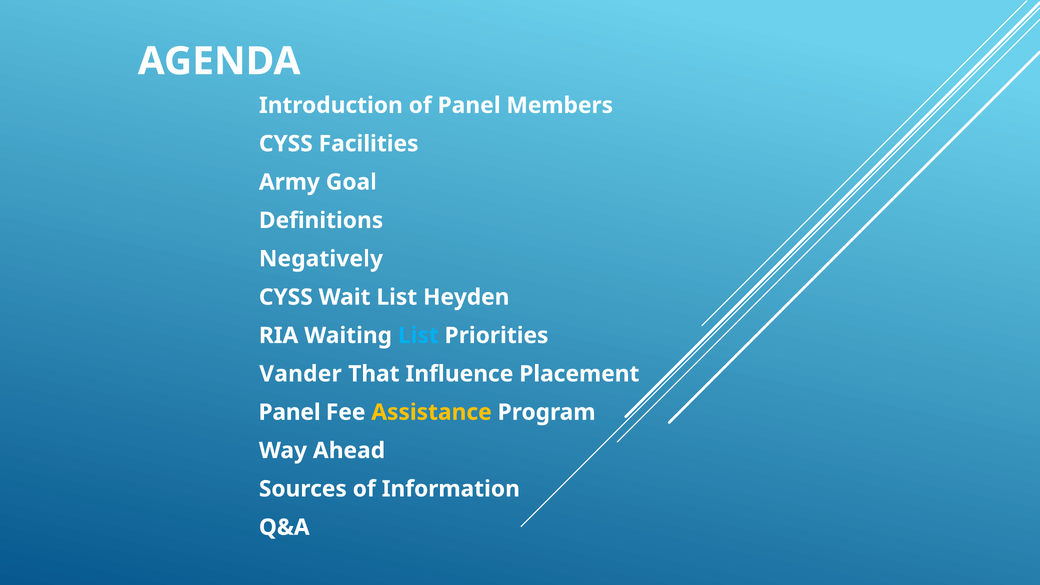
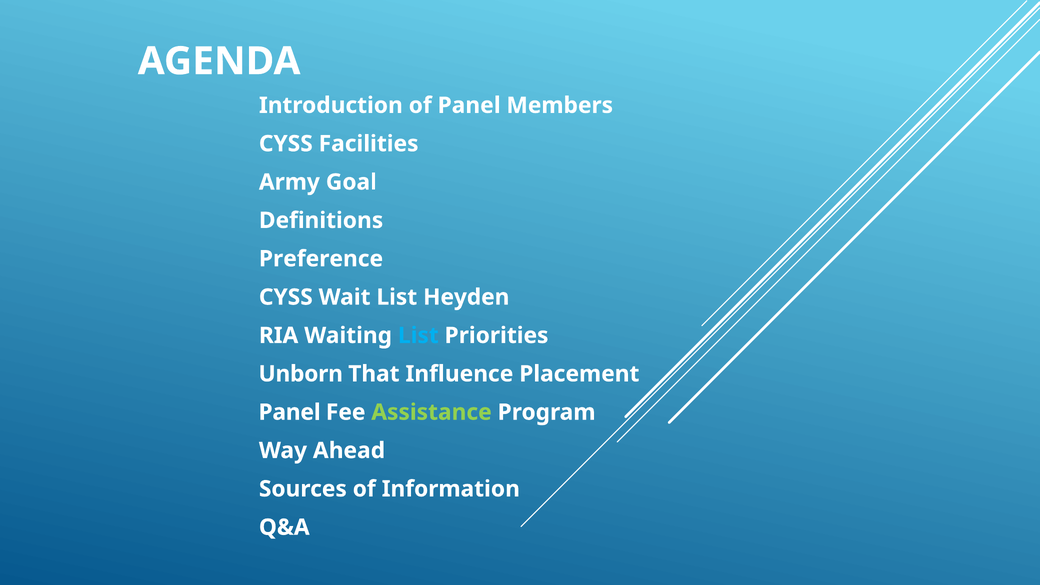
Negatively: Negatively -> Preference
Vander: Vander -> Unborn
Assistance colour: yellow -> light green
